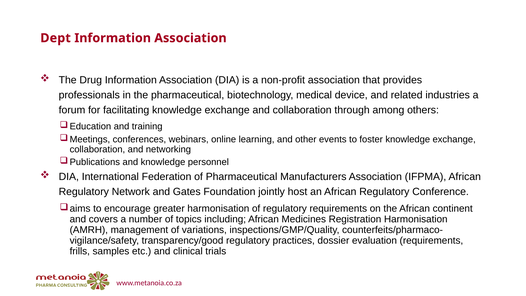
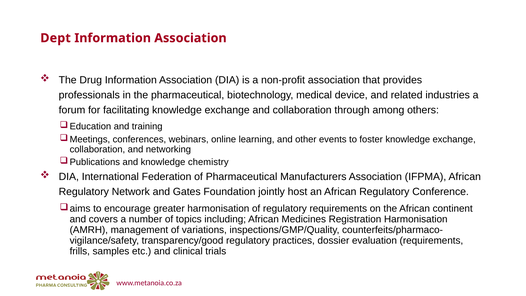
personnel: personnel -> chemistry
